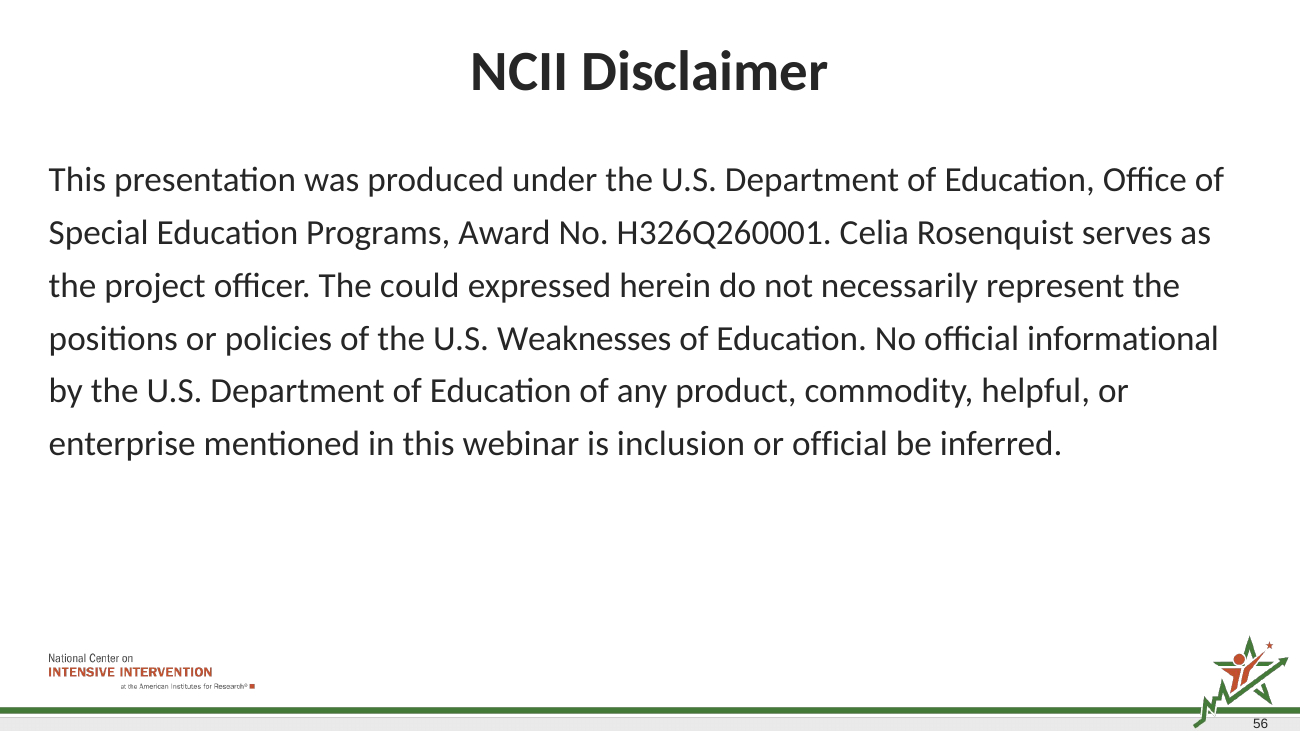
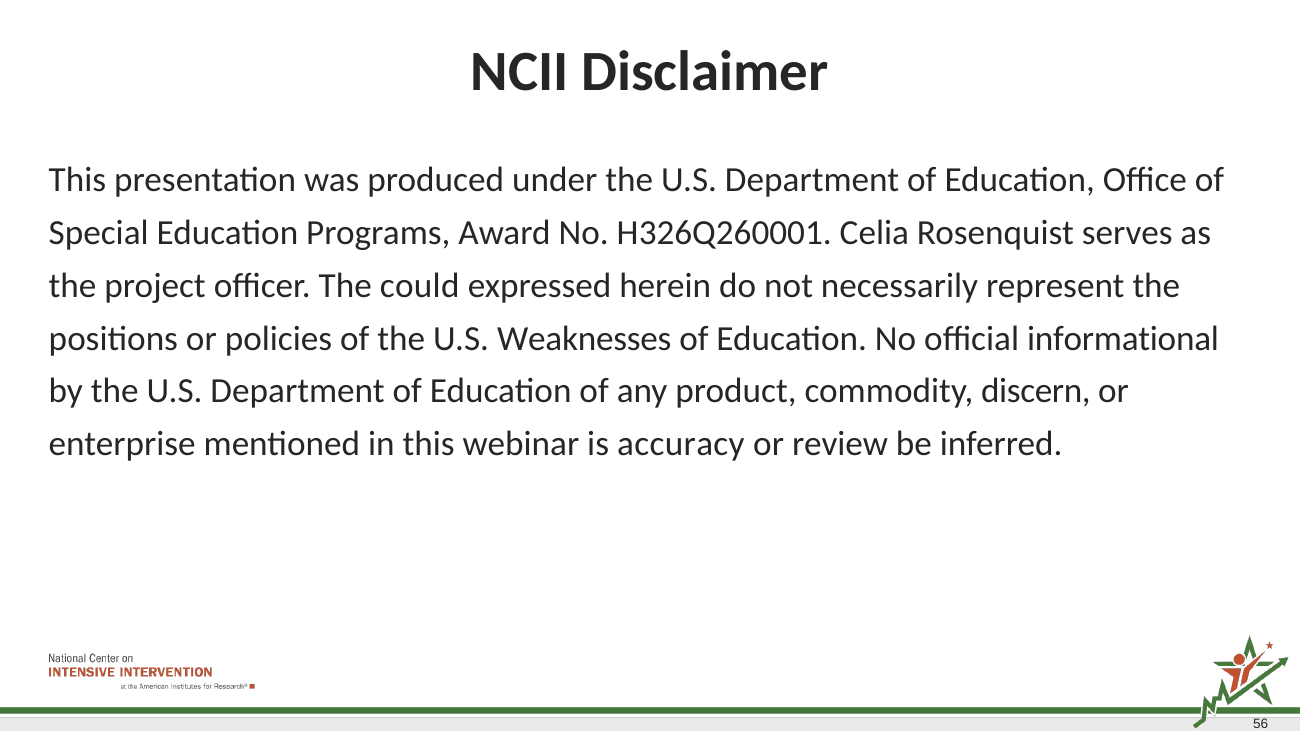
helpful: helpful -> discern
inclusion: inclusion -> accuracy
or official: official -> review
